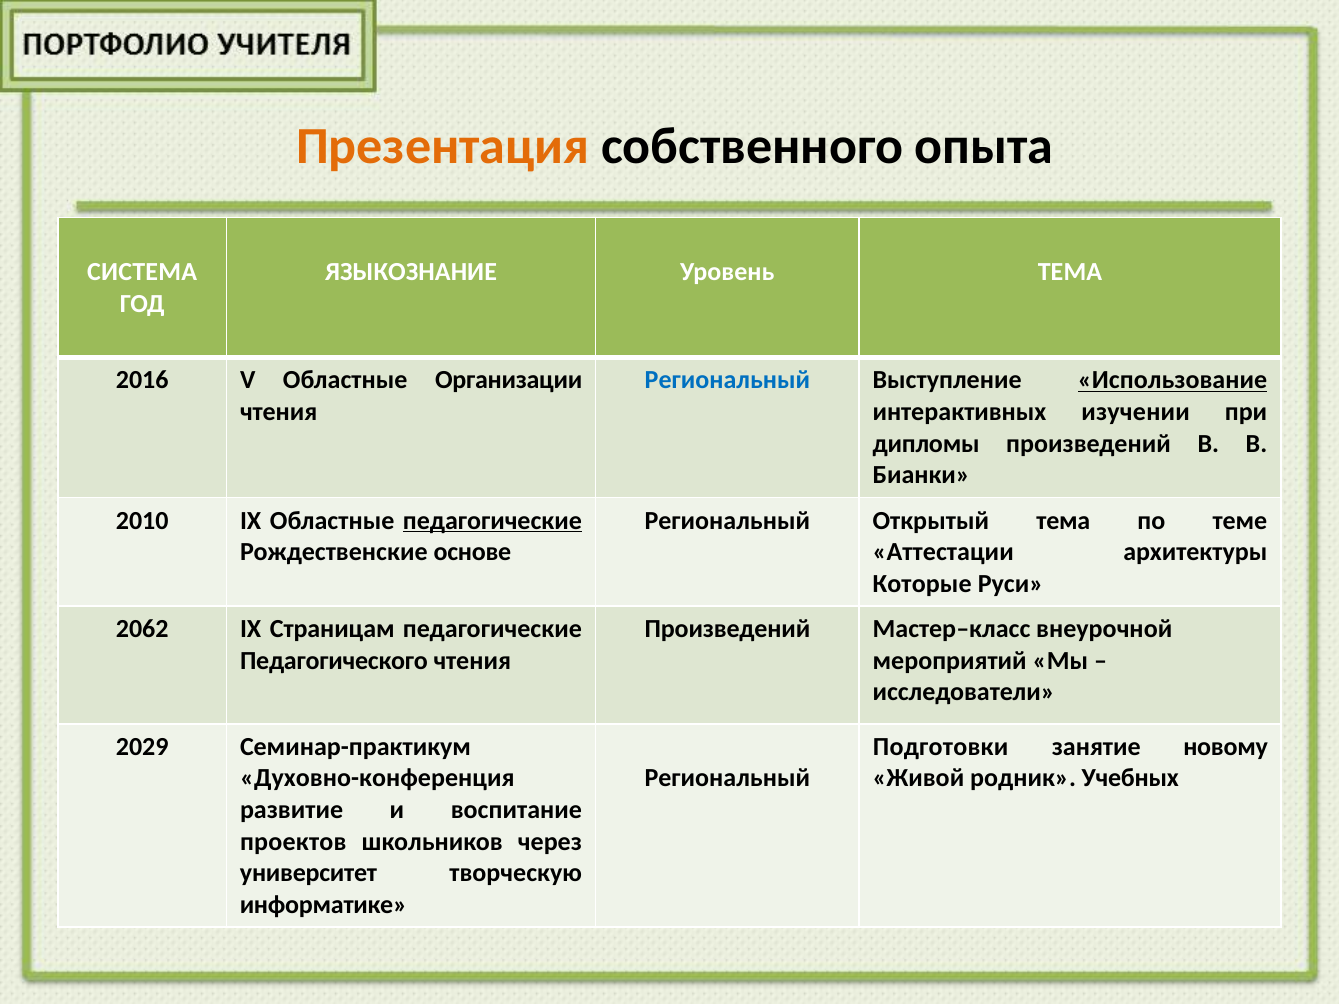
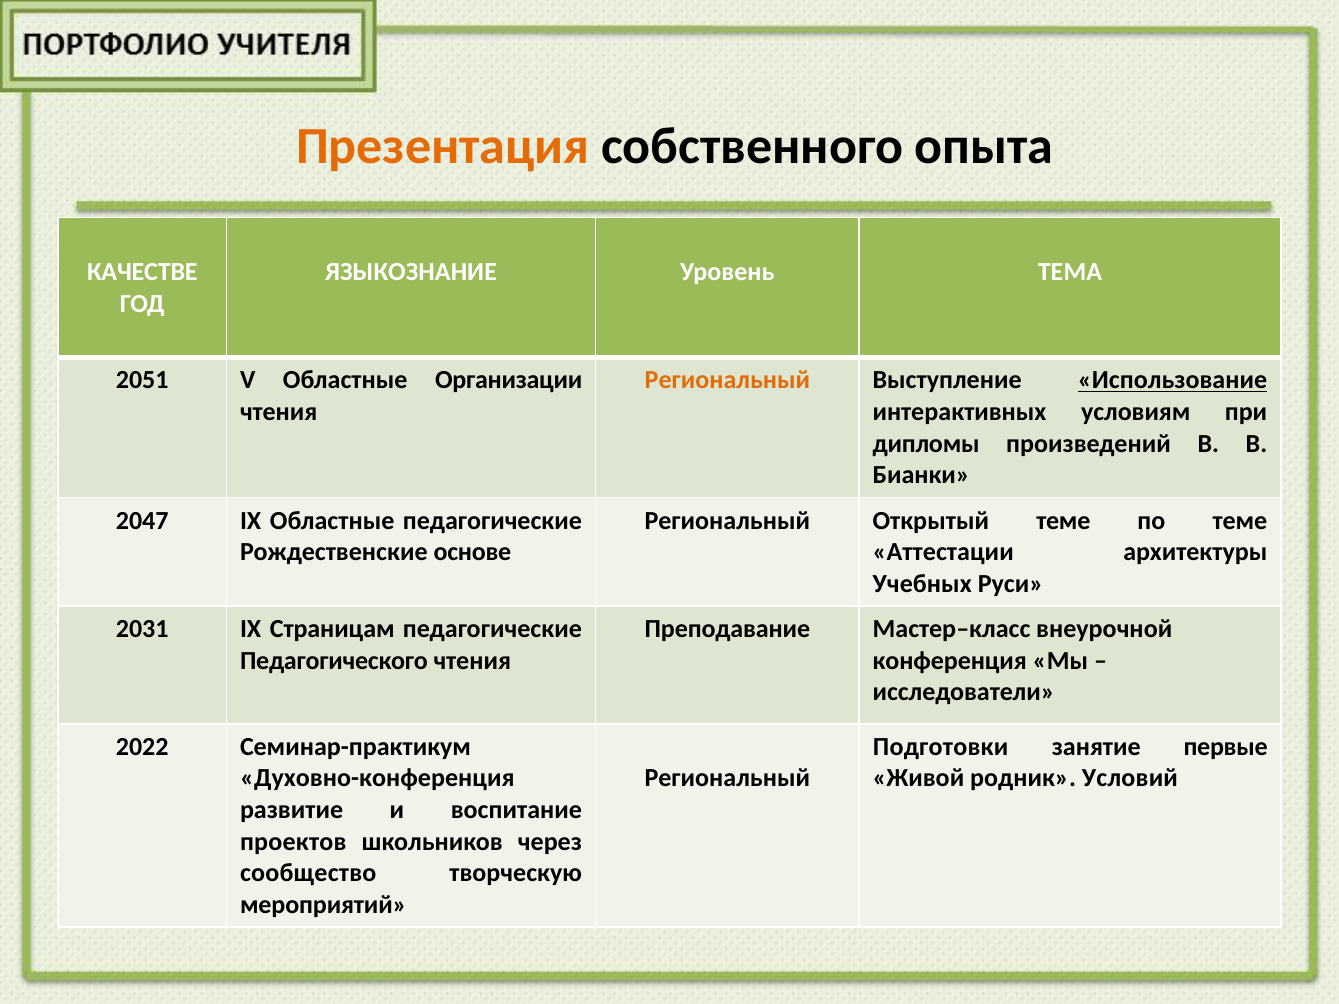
СИСТЕМА: СИСТЕМА -> КАЧЕСТВЕ
2016: 2016 -> 2051
Региональный at (727, 380) colour: blue -> orange
изучении: изучении -> условиям
2010: 2010 -> 2047
педагогические at (492, 521) underline: present -> none
Открытый тема: тема -> теме
Которые: Которые -> Учебных
2062: 2062 -> 2031
Произведений at (727, 629): Произведений -> Преподавание
мероприятий: мероприятий -> конференция
2029: 2029 -> 2022
новому: новому -> первые
Учебных: Учебных -> Условий
университет: университет -> сообщество
информатике: информатике -> мероприятий
